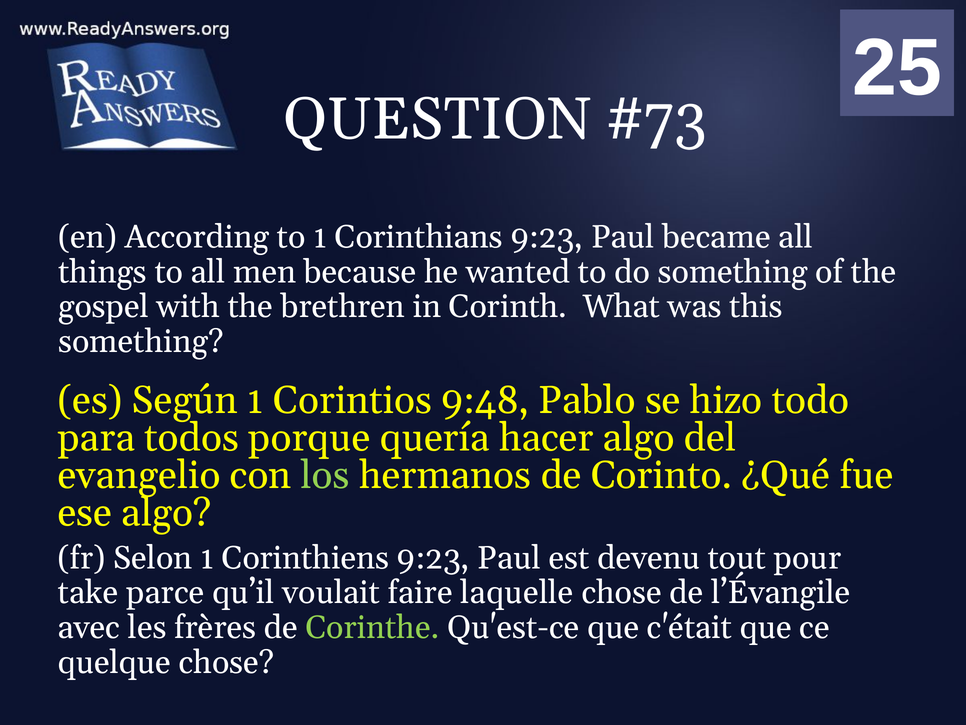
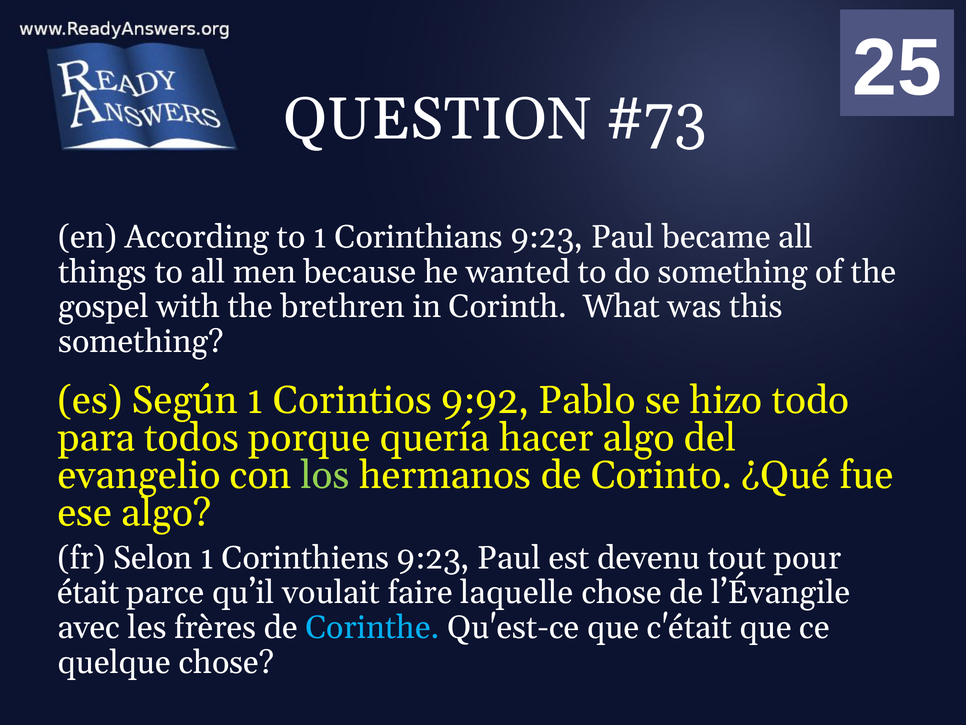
9:48: 9:48 -> 9:92
take: take -> était
Corinthe colour: light green -> light blue
